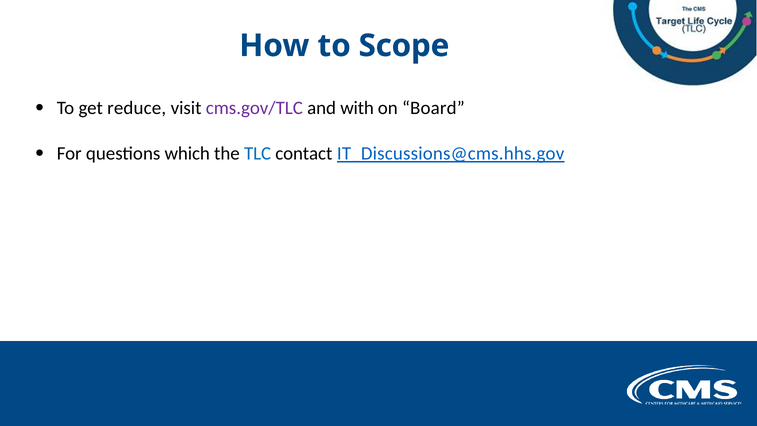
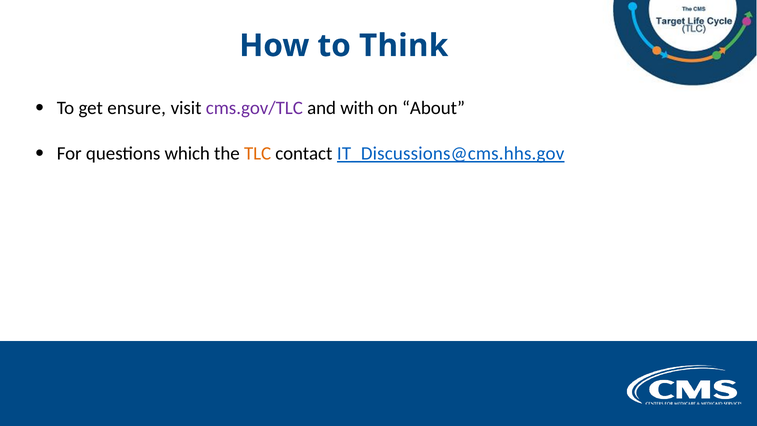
Scope: Scope -> Think
reduce: reduce -> ensure
Board: Board -> About
TLC colour: blue -> orange
